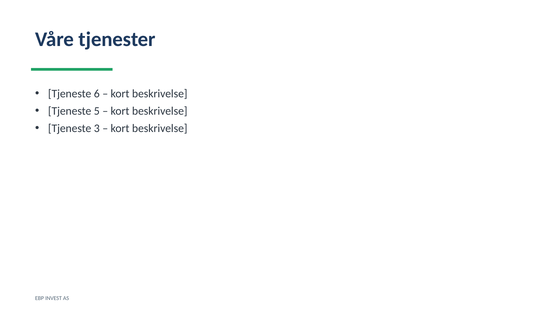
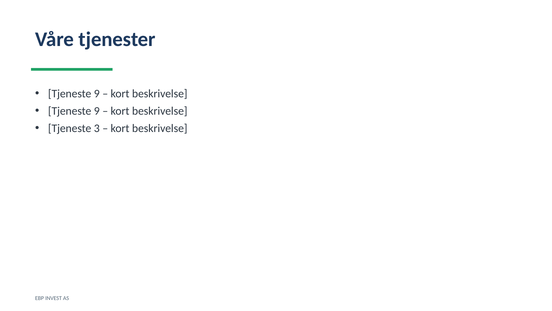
6 at (97, 93): 6 -> 9
5 at (97, 111): 5 -> 9
